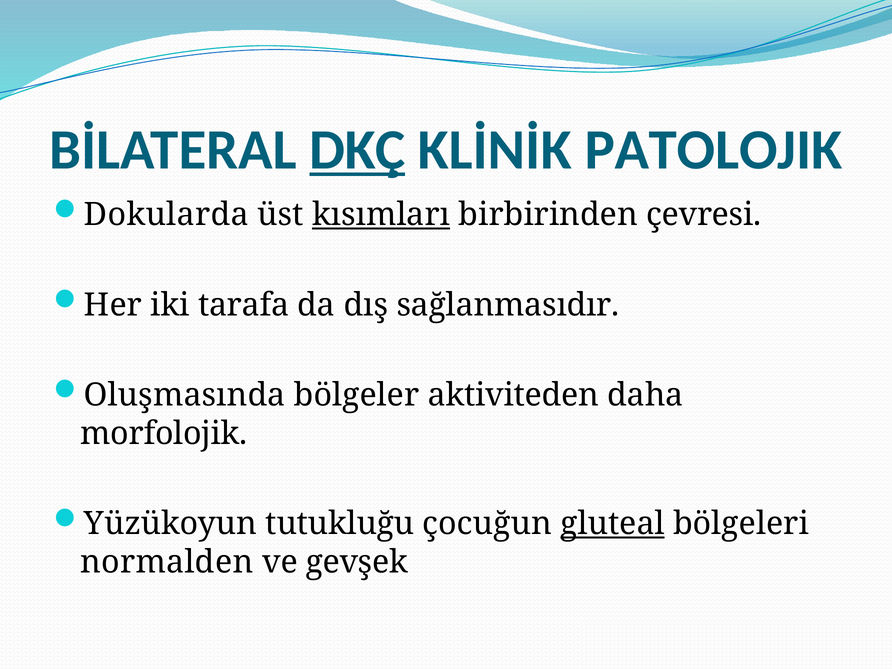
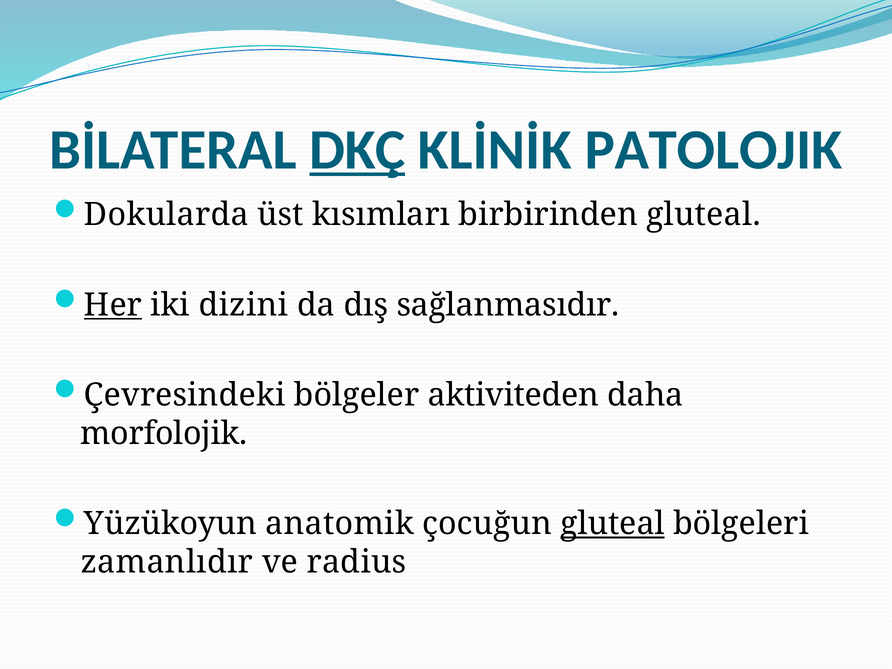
kısımları underline: present -> none
birbirinden çevresi: çevresi -> gluteal
Her underline: none -> present
tarafa: tarafa -> dizini
Oluşmasında: Oluşmasında -> Çevresindeki
tutukluğu: tutukluğu -> anatomik
normalden: normalden -> zamanlıdır
gevşek: gevşek -> radius
